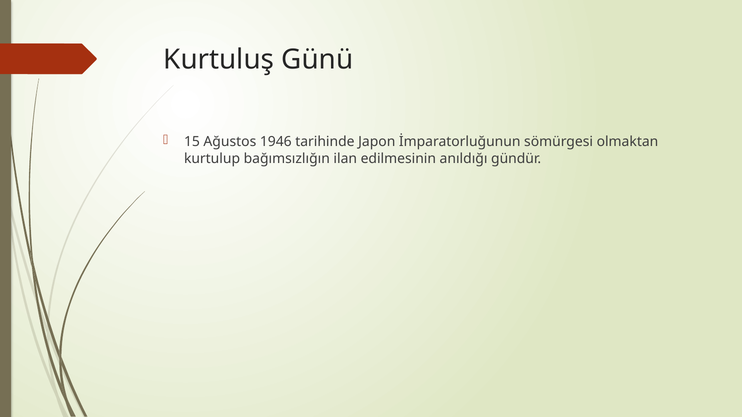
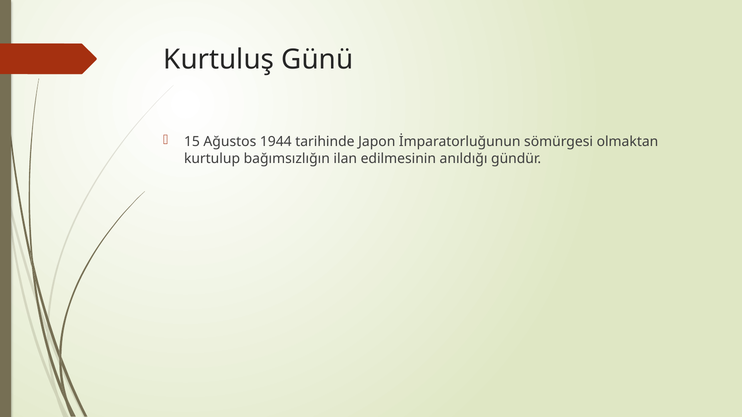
1946: 1946 -> 1944
